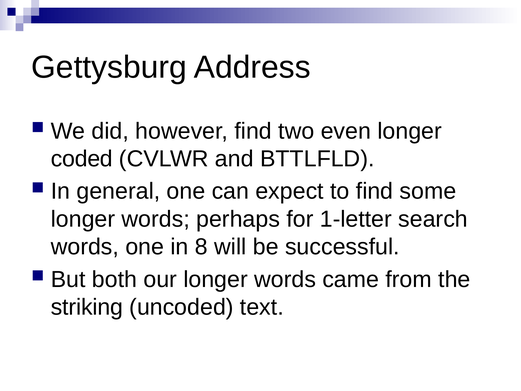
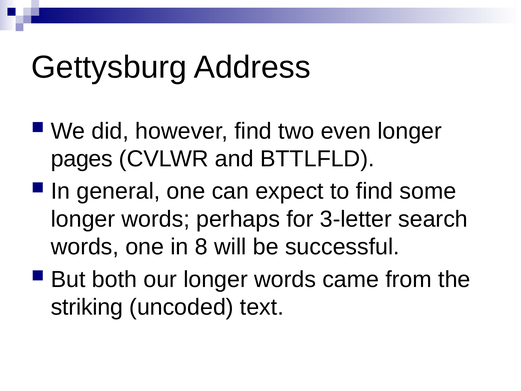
coded: coded -> pages
1-letter: 1-letter -> 3-letter
